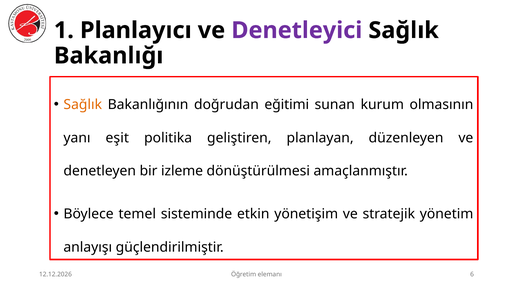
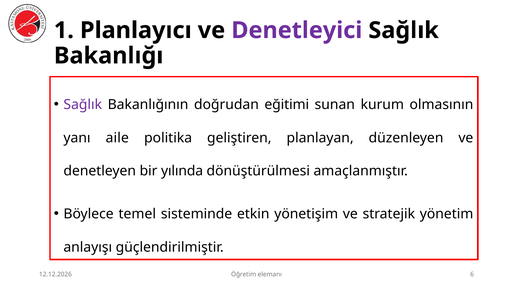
Sağlık at (83, 105) colour: orange -> purple
eşit: eşit -> aile
izleme: izleme -> yılında
